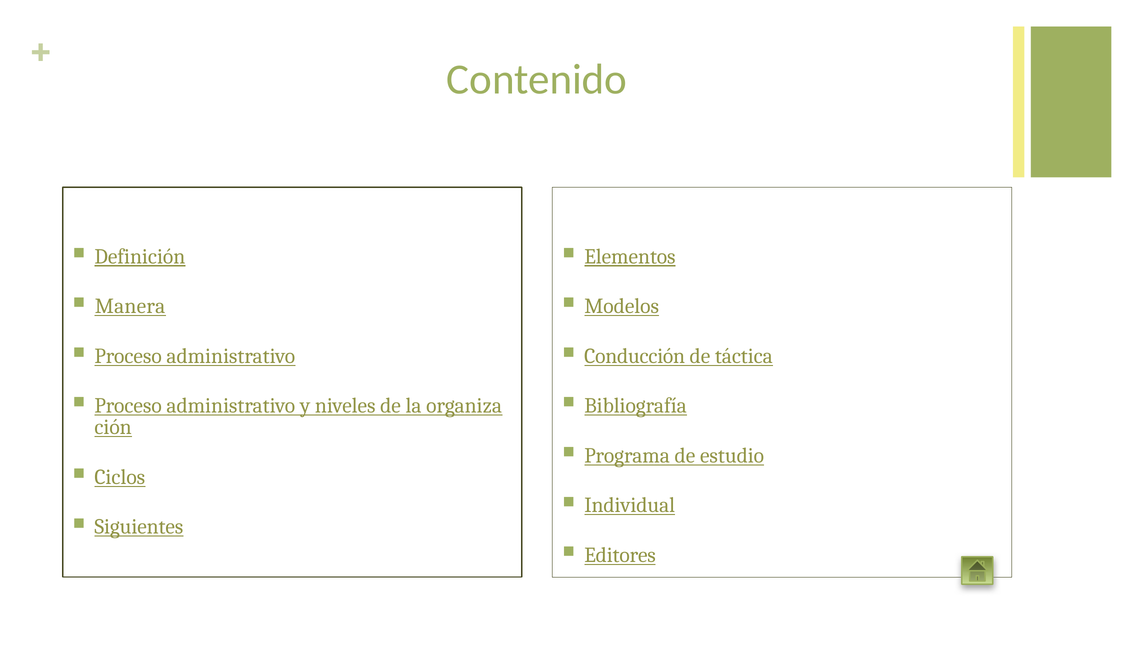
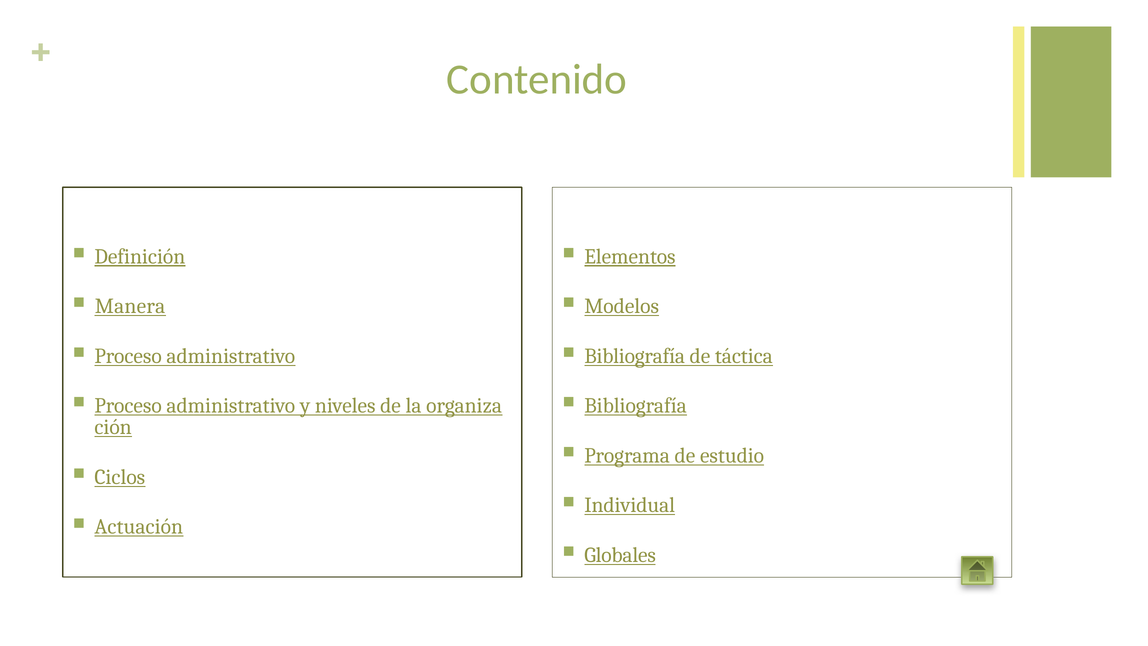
Conducción at (635, 356): Conducción -> Bibliografía
Siguientes: Siguientes -> Actuación
Editores: Editores -> Globales
